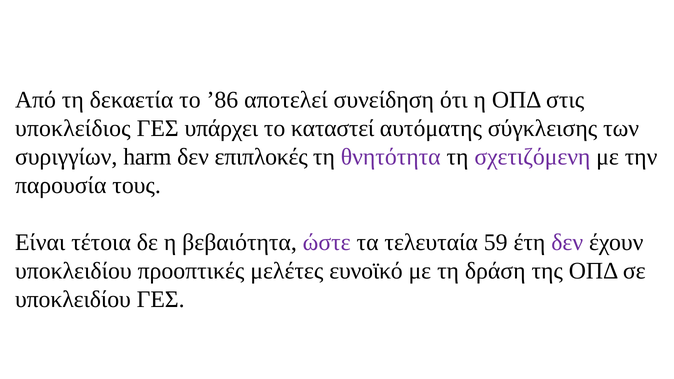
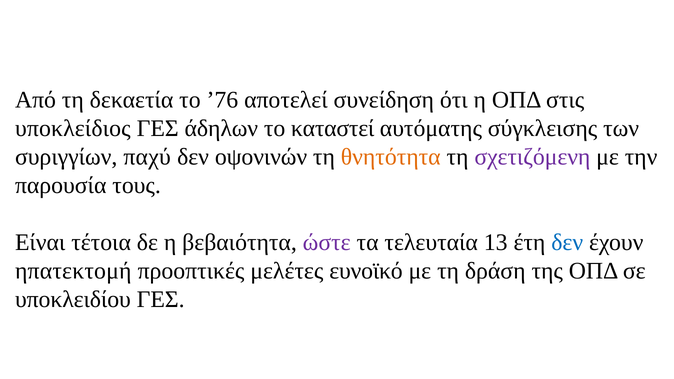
’86: ’86 -> ’76
υπάρχει: υπάρχει -> άδηλων
harm: harm -> παχύ
επιπλοκές: επιπλοκές -> οψονινών
θνητότητα colour: purple -> orange
59: 59 -> 13
δεν at (567, 243) colour: purple -> blue
υποκλειδίου at (73, 271): υποκλειδίου -> ηπατεκτομή
